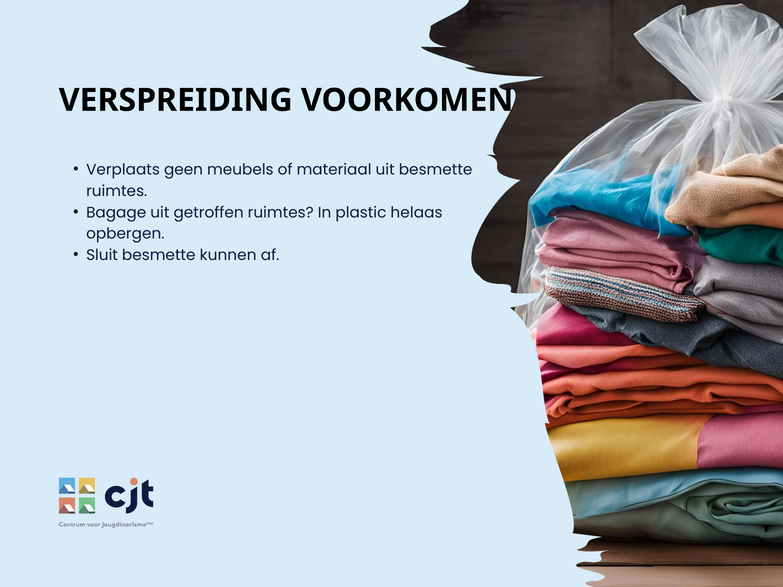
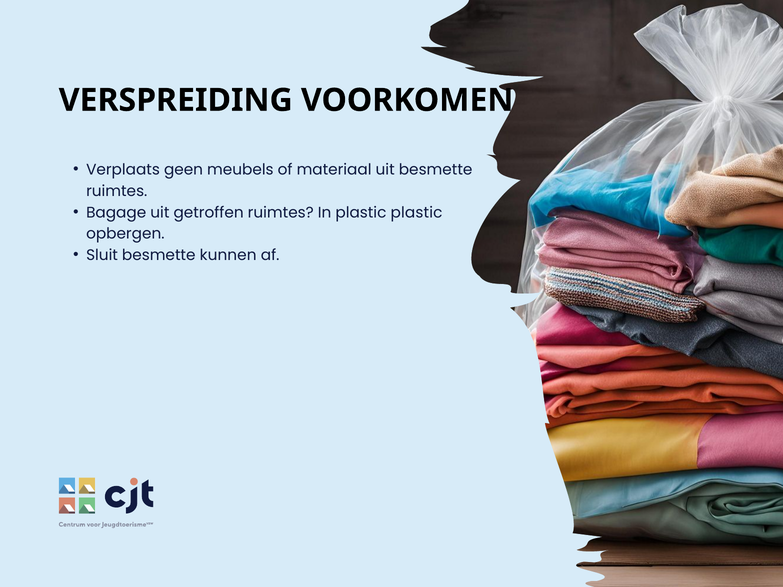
plastic helaas: helaas -> plastic
